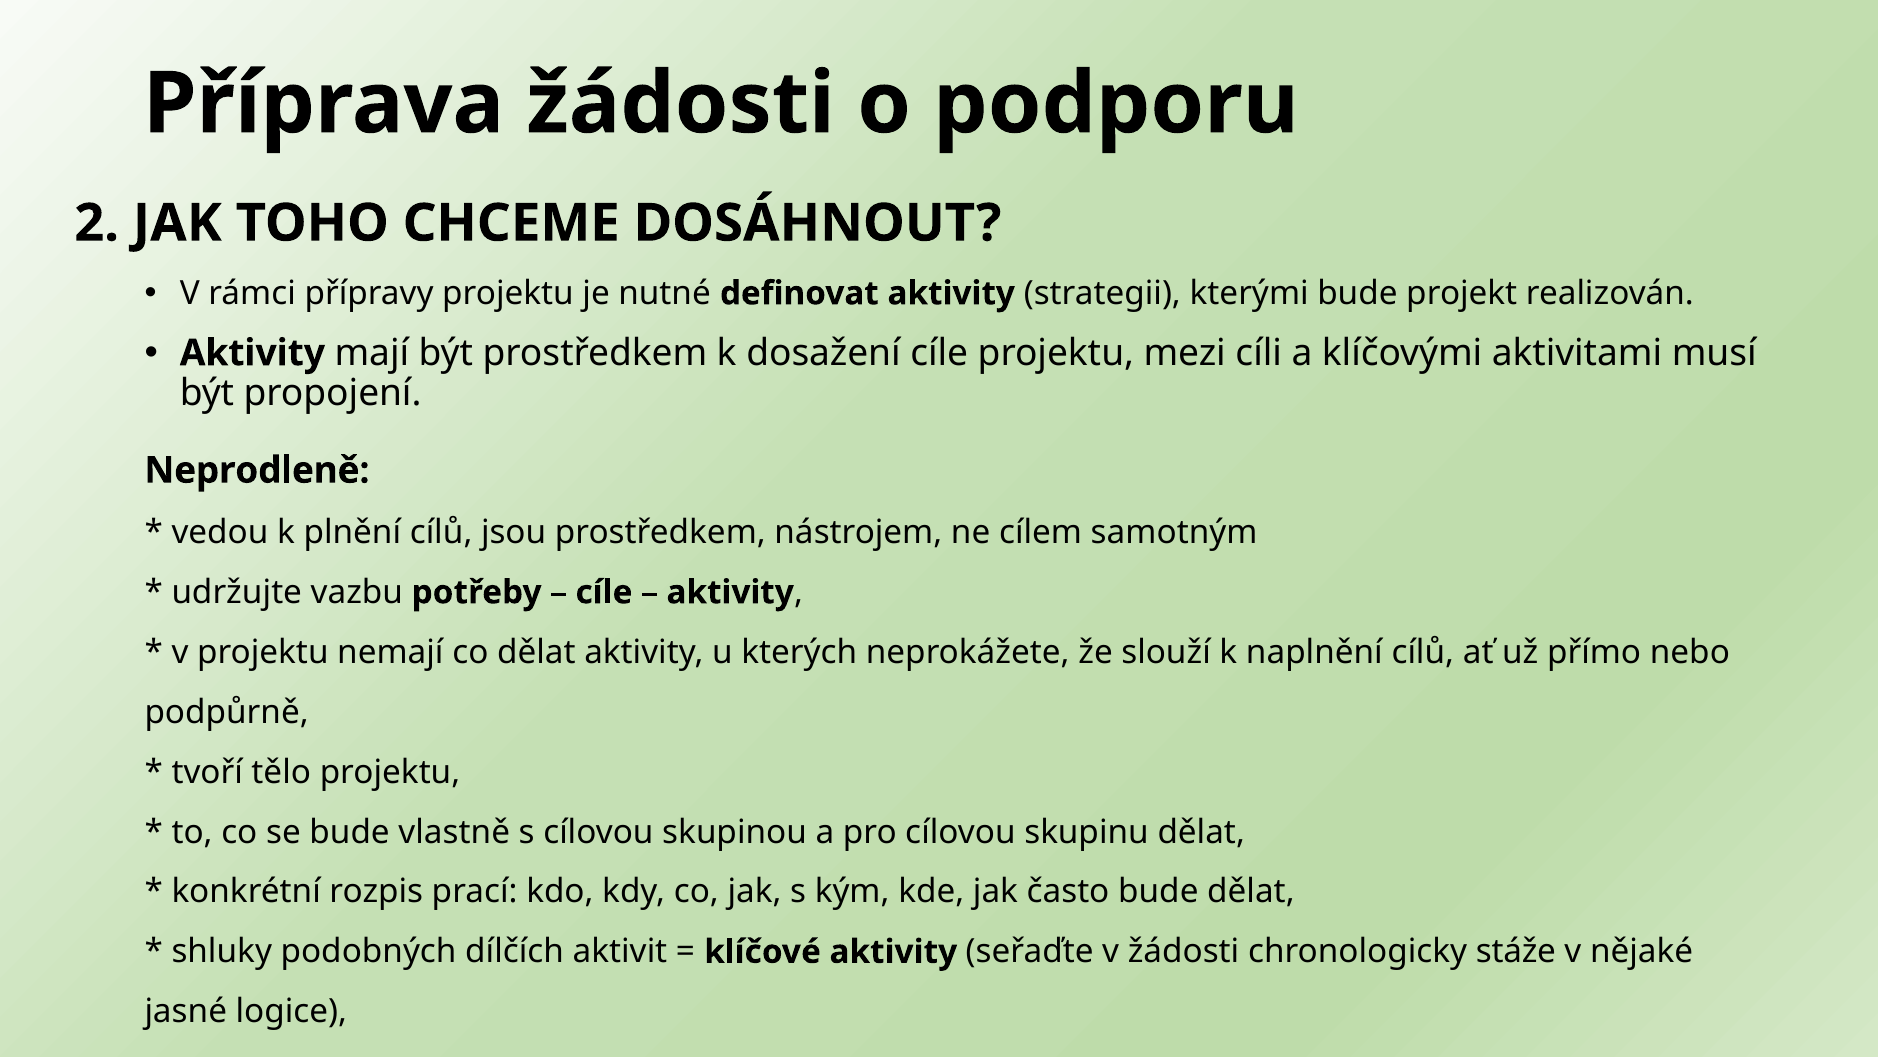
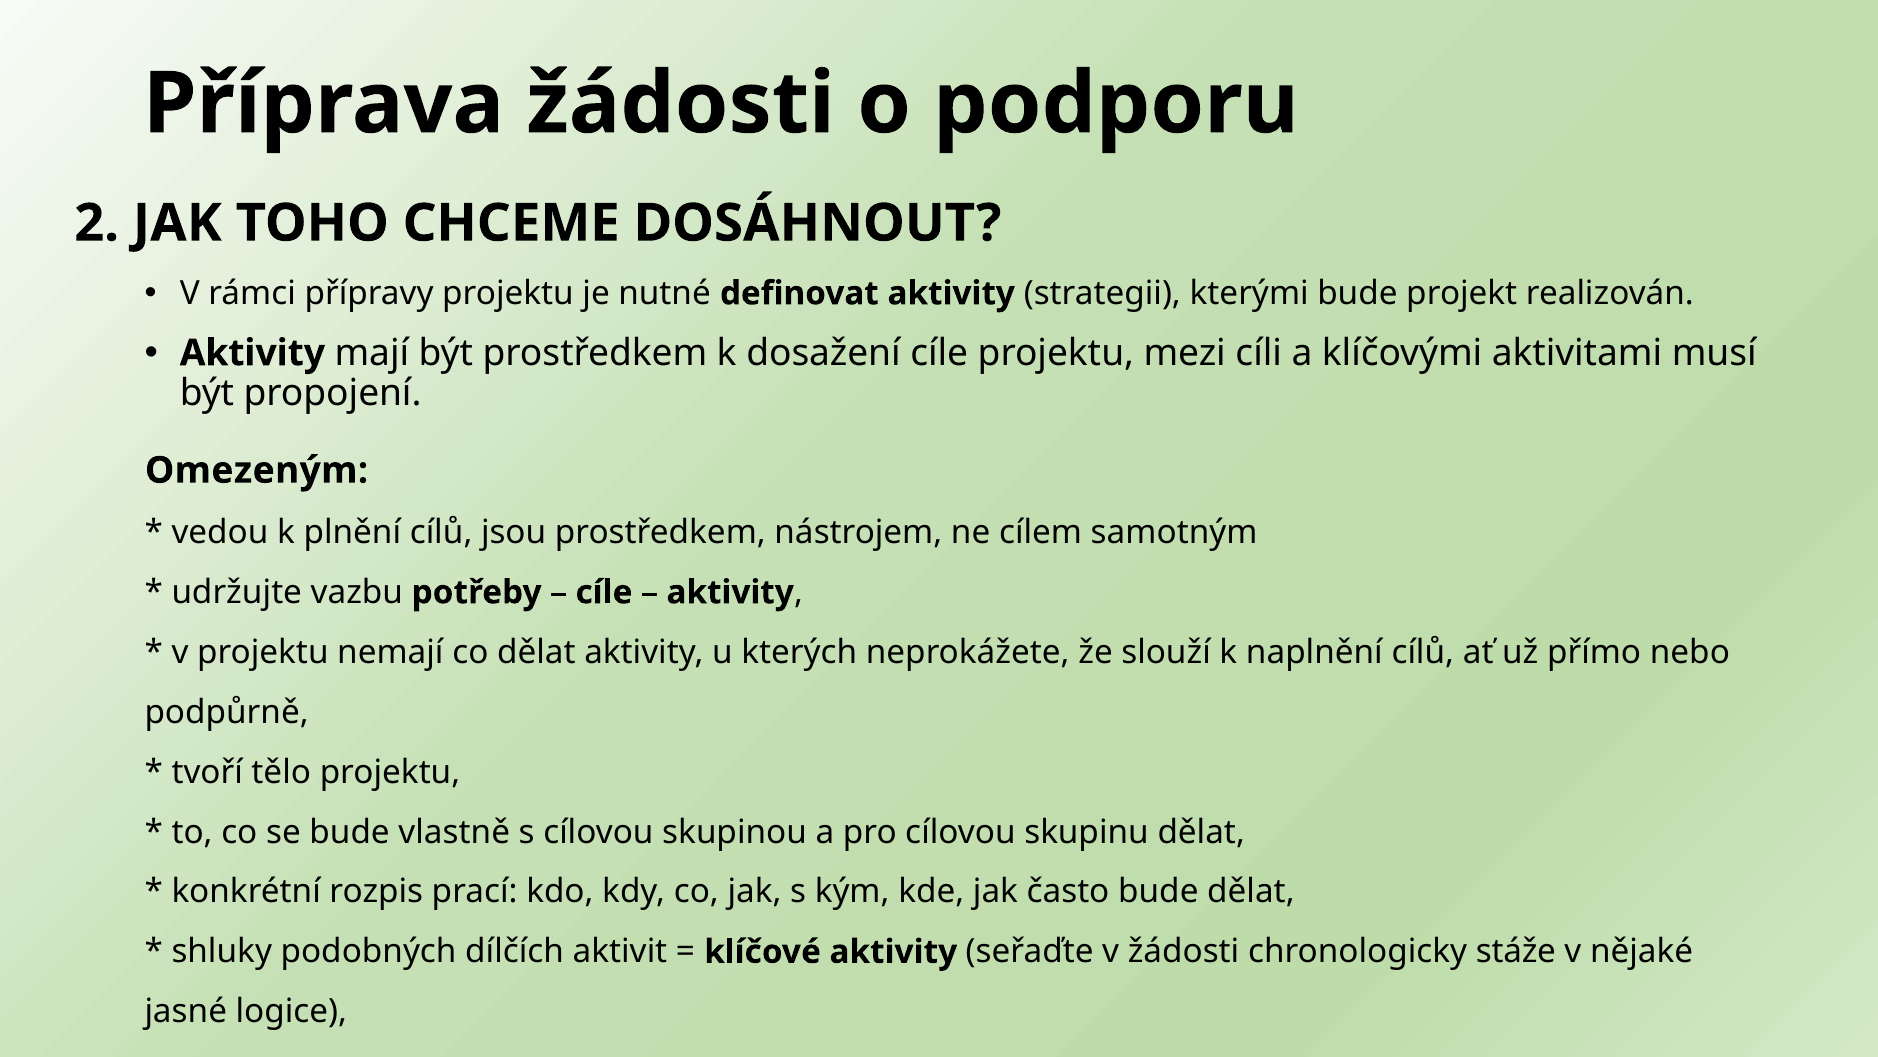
Neprodleně: Neprodleně -> Omezeným
